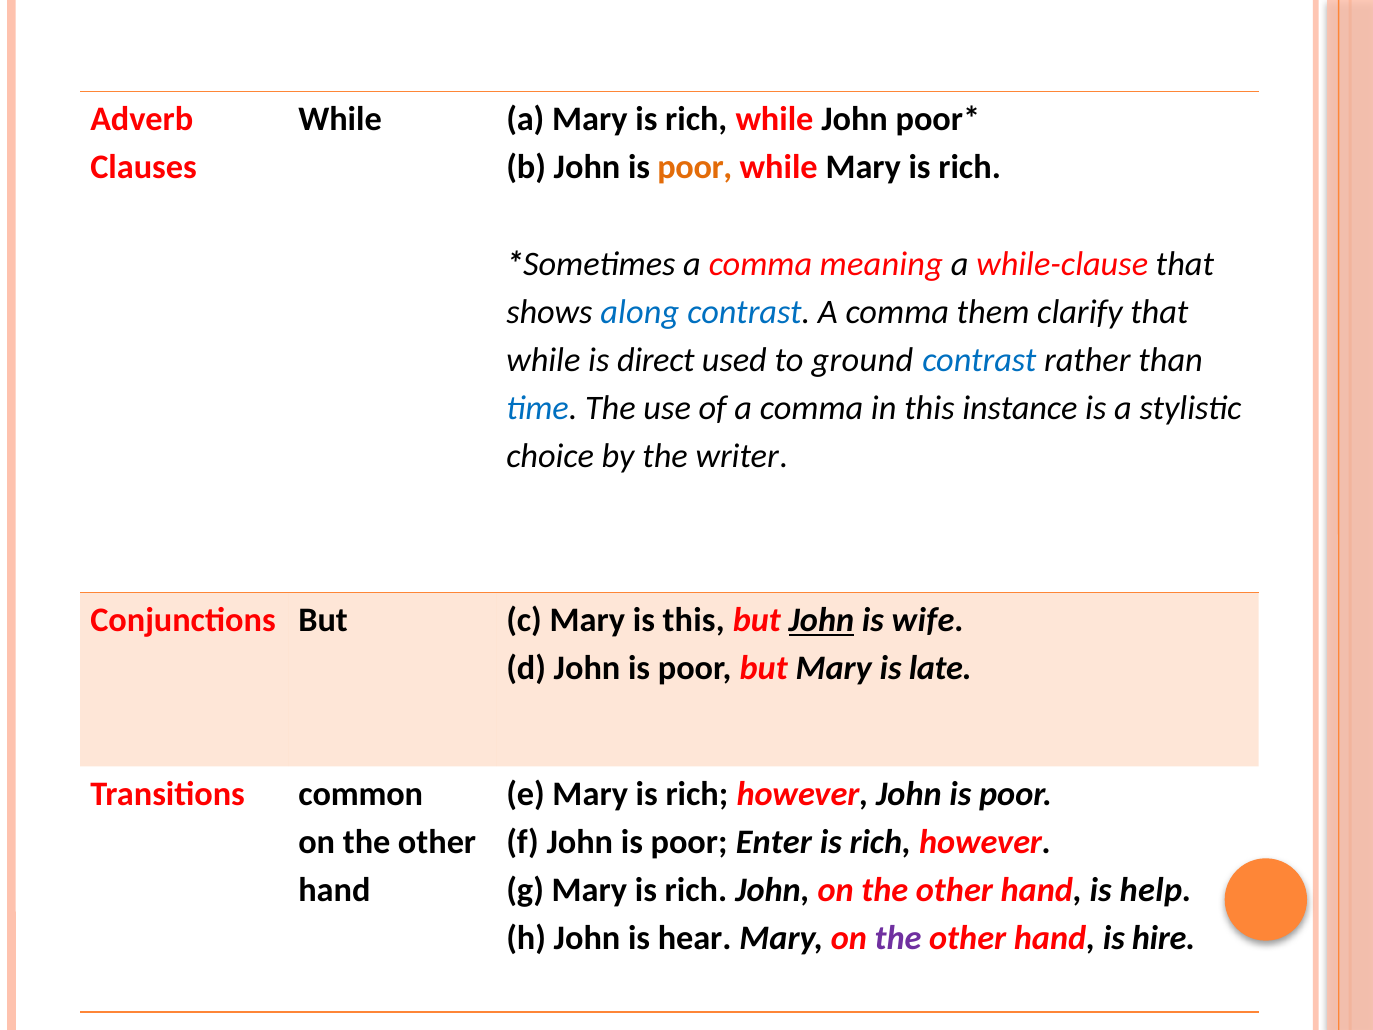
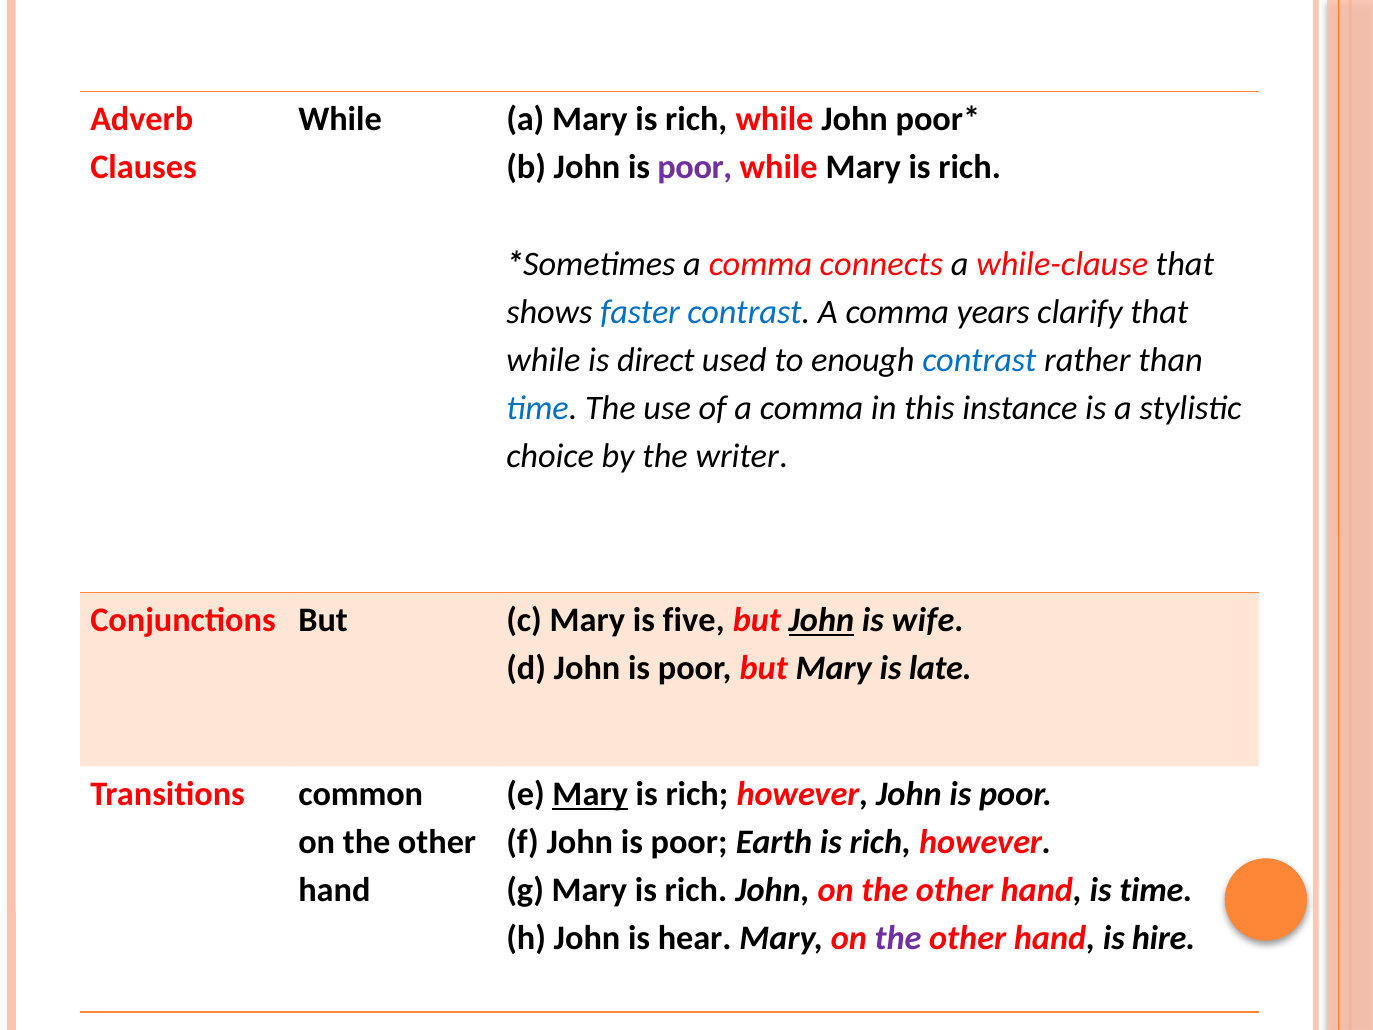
poor at (695, 167) colour: orange -> purple
meaning: meaning -> connects
along: along -> faster
them: them -> years
ground: ground -> enough
is this: this -> five
Mary at (590, 794) underline: none -> present
Enter: Enter -> Earth
is help: help -> time
